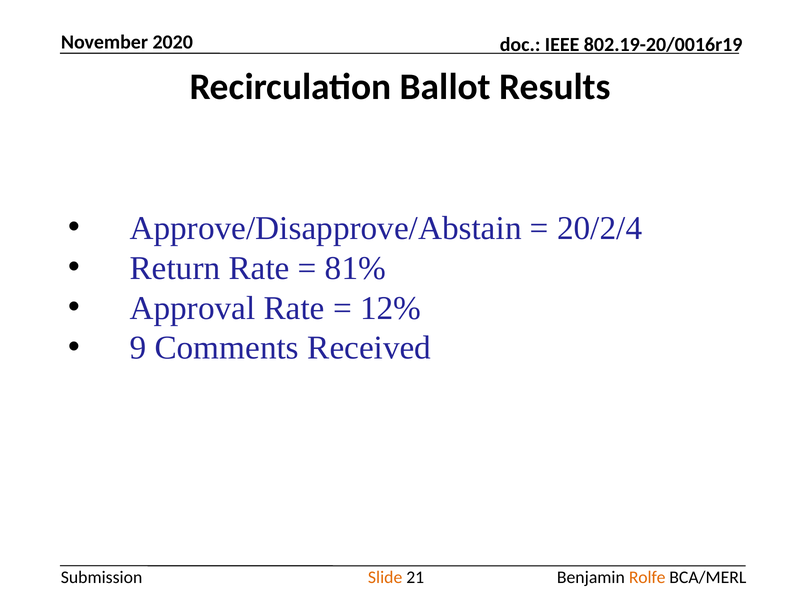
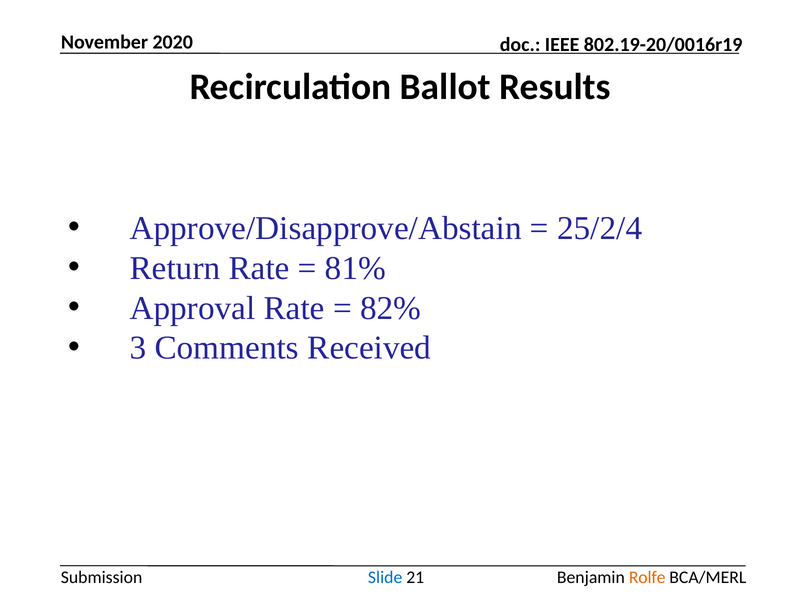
20/2/4: 20/2/4 -> 25/2/4
12%: 12% -> 82%
9: 9 -> 3
Slide colour: orange -> blue
